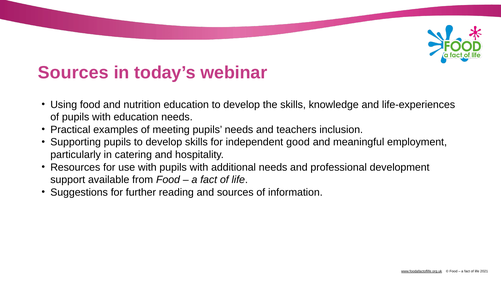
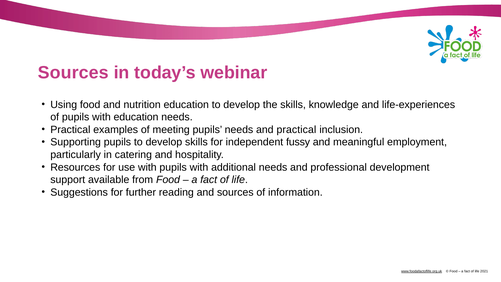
and teachers: teachers -> practical
good: good -> fussy
